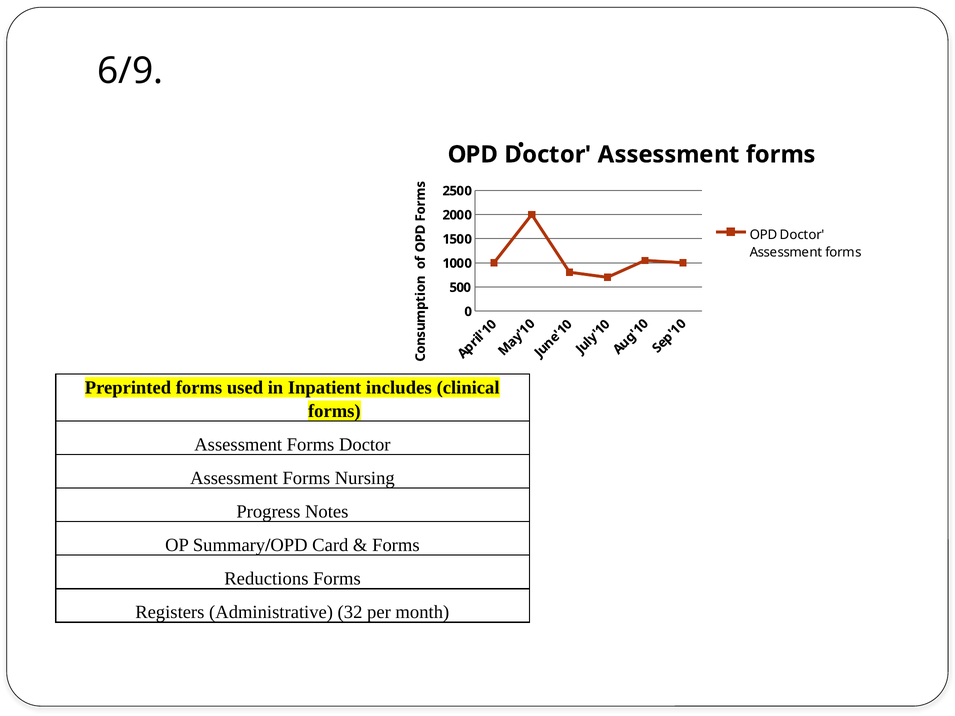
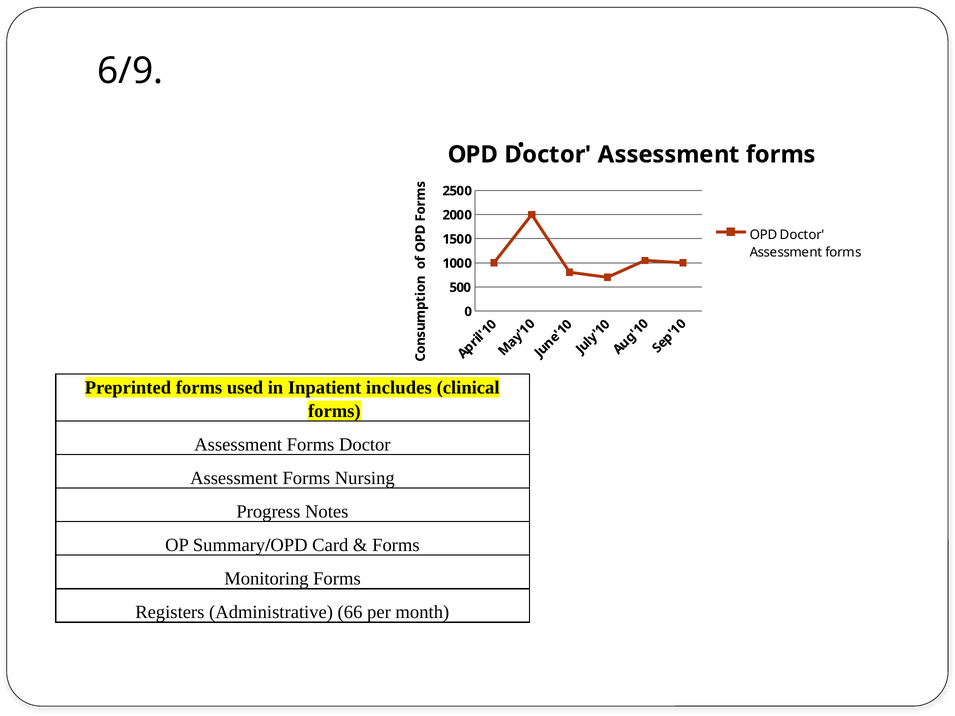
Reductions: Reductions -> Monitoring
32: 32 -> 66
